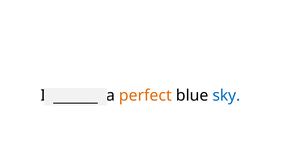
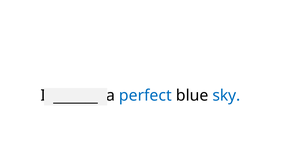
perfect colour: orange -> blue
